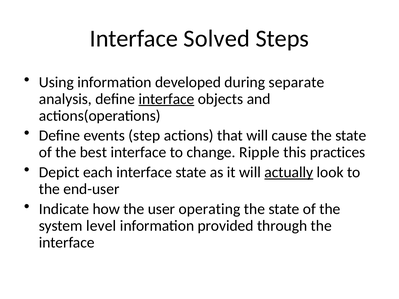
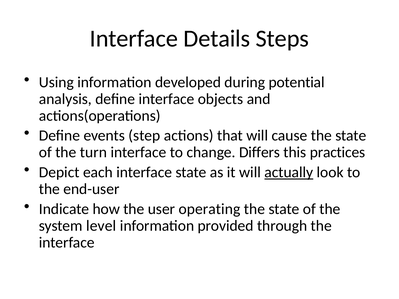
Solved: Solved -> Details
separate: separate -> potential
interface at (166, 99) underline: present -> none
best: best -> turn
Ripple: Ripple -> Differs
